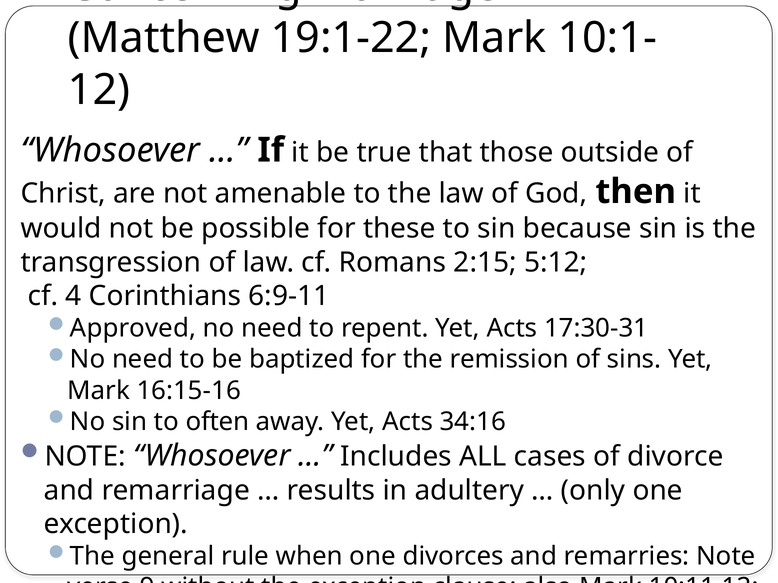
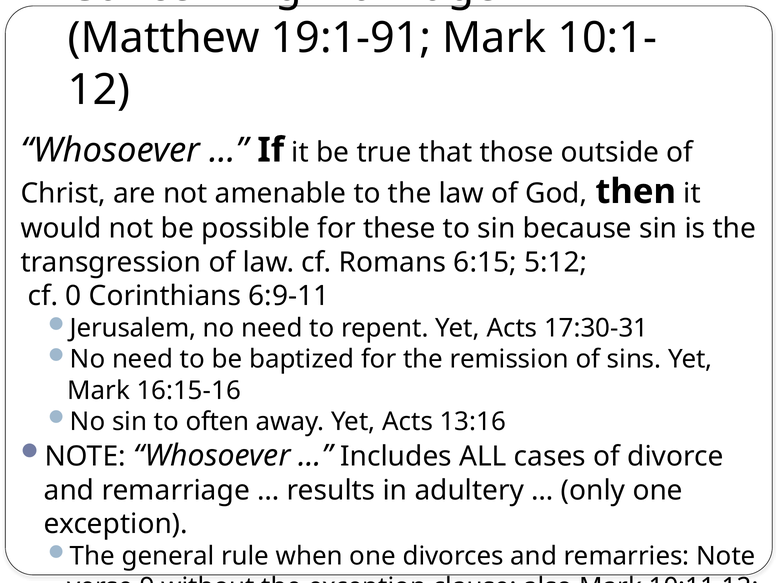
19:1-22: 19:1-22 -> 19:1-91
2:15: 2:15 -> 6:15
4: 4 -> 0
Approved: Approved -> Jerusalem
34:16: 34:16 -> 13:16
